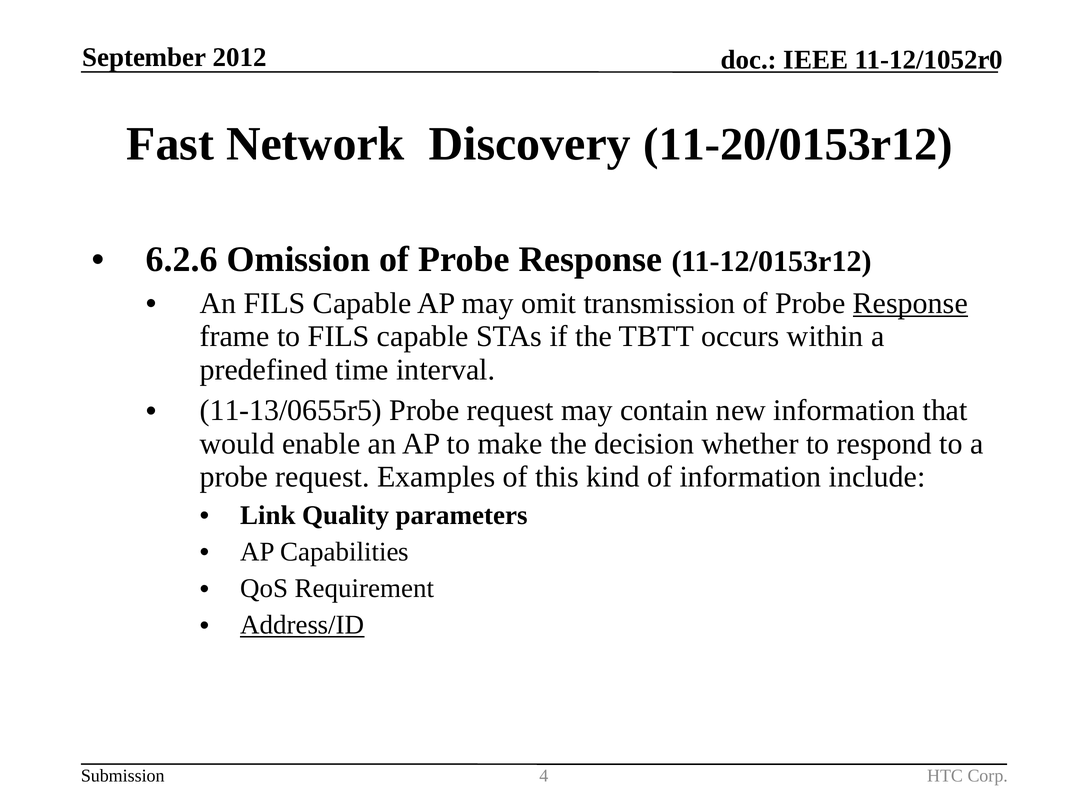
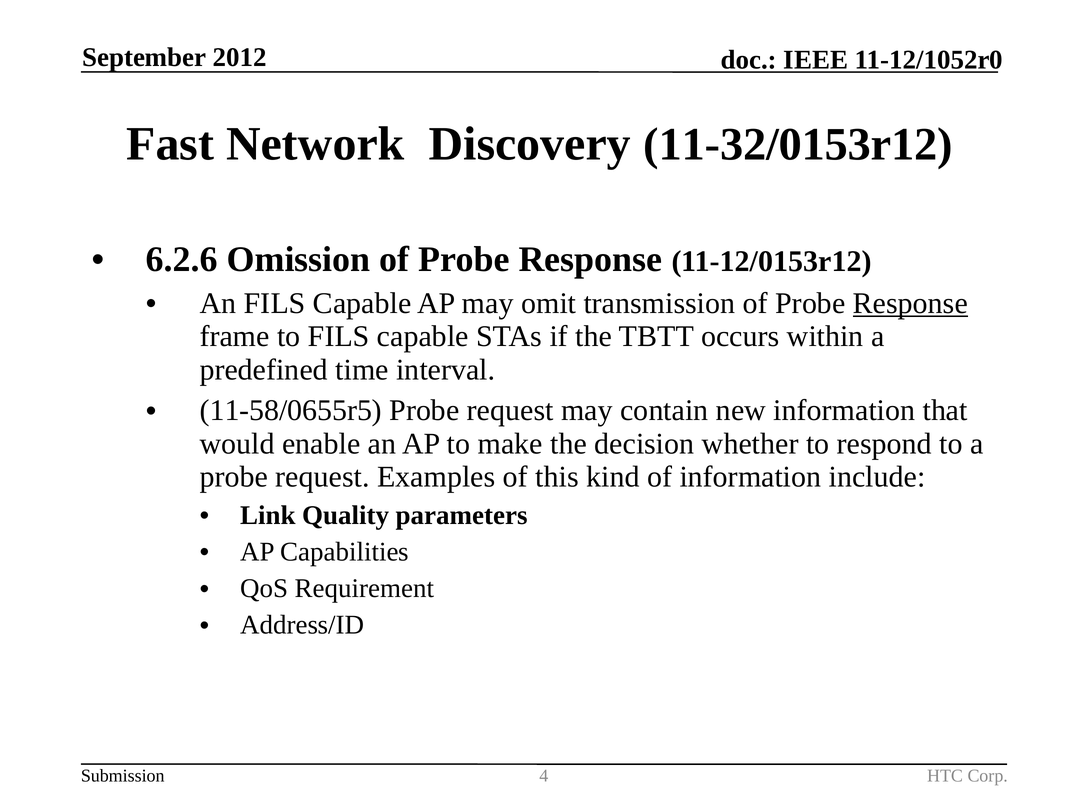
11-20/0153r12: 11-20/0153r12 -> 11-32/0153r12
11-13/0655r5: 11-13/0655r5 -> 11-58/0655r5
Address/ID underline: present -> none
